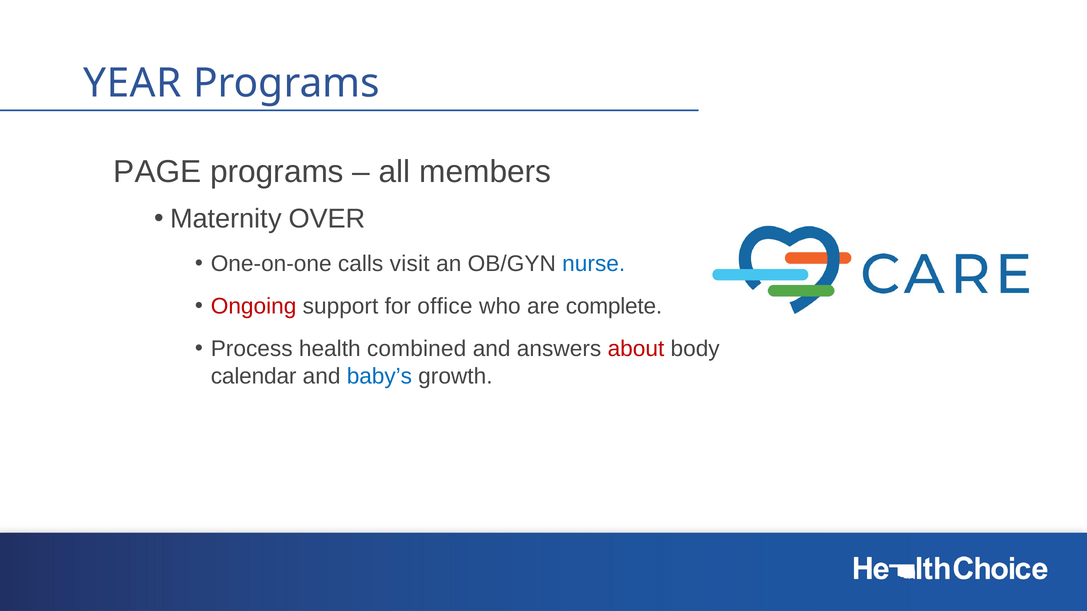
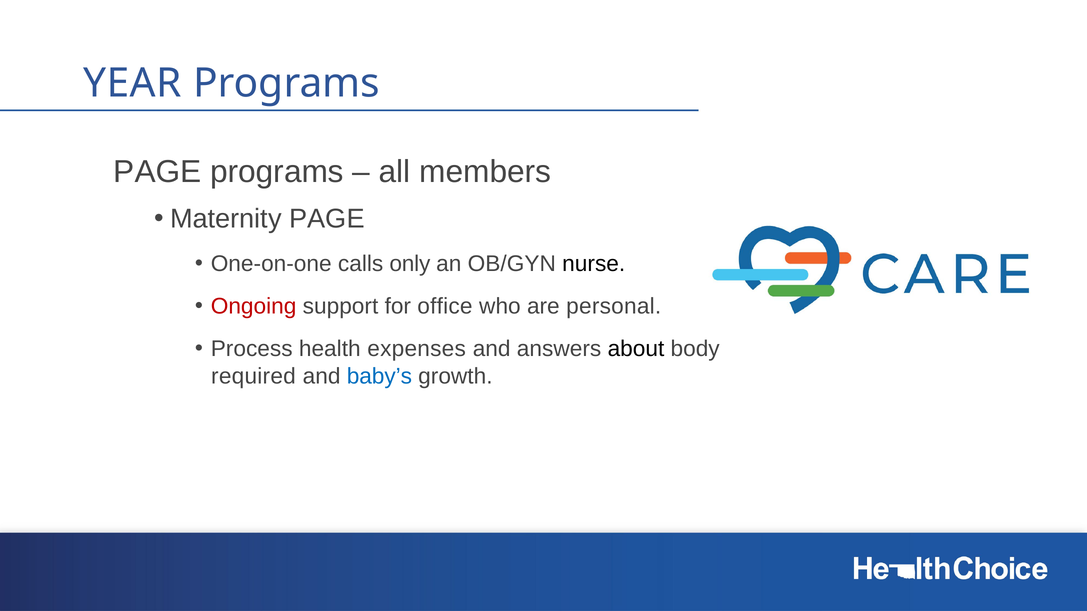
Maternity OVER: OVER -> PAGE
visit: visit -> only
nurse colour: blue -> black
complete: complete -> personal
combined: combined -> expenses
about colour: red -> black
calendar: calendar -> required
